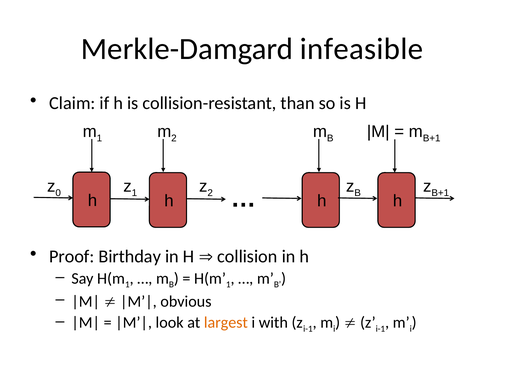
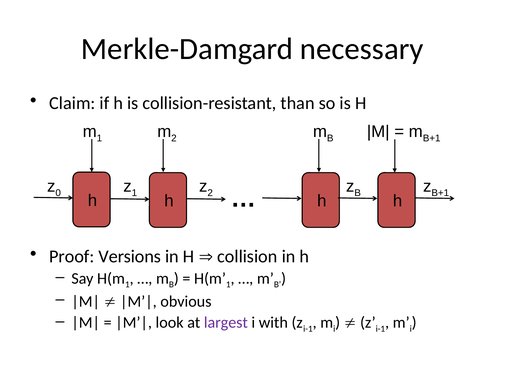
infeasible: infeasible -> necessary
Birthday: Birthday -> Versions
largest colour: orange -> purple
